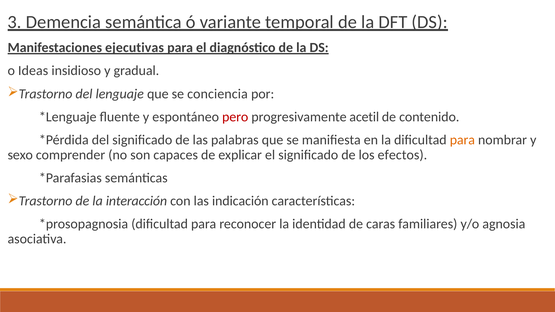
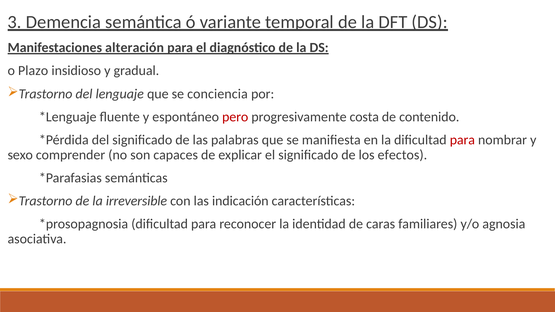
ejecutivas: ejecutivas -> alteración
Ideas: Ideas -> Plazo
acetil: acetil -> costa
para at (462, 140) colour: orange -> red
interacción: interacción -> irreversible
